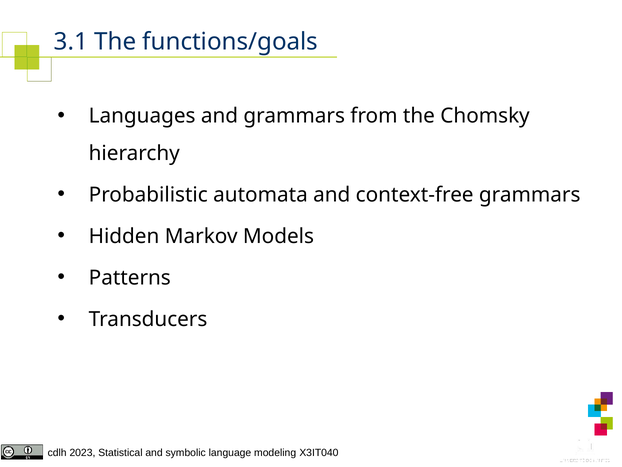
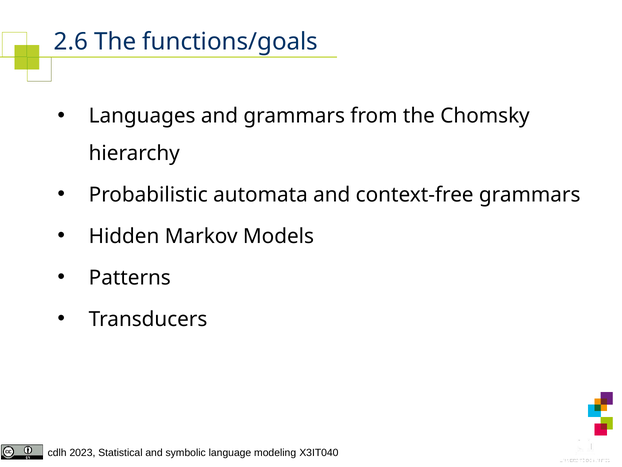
3.1: 3.1 -> 2.6
